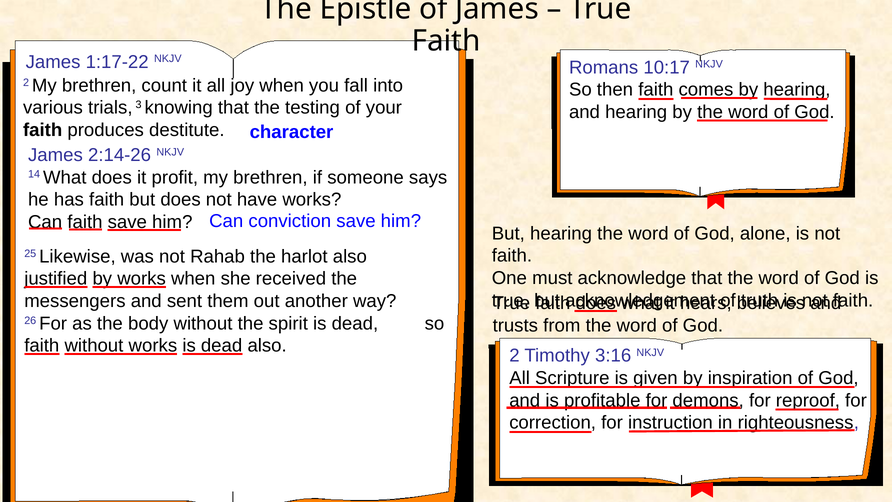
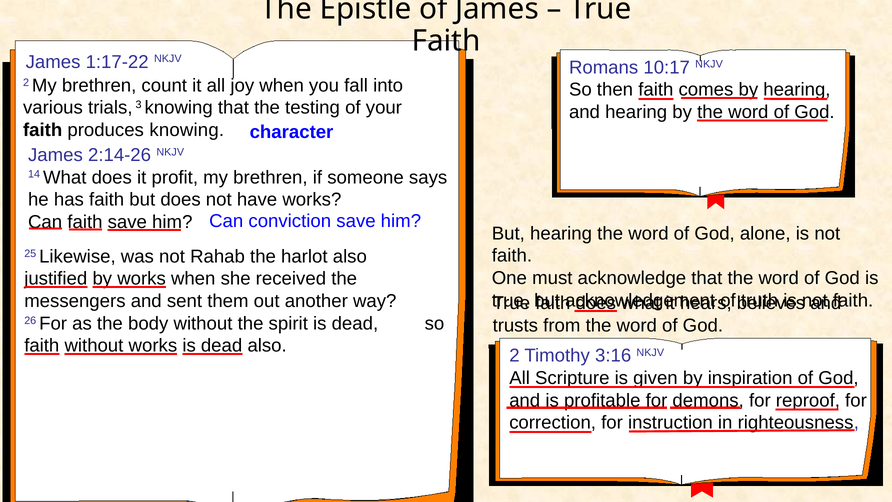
produces destitute: destitute -> knowing
